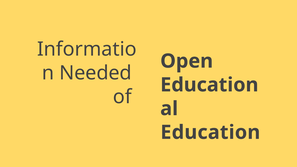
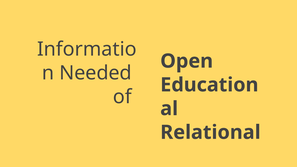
Education at (210, 132): Education -> Relational
